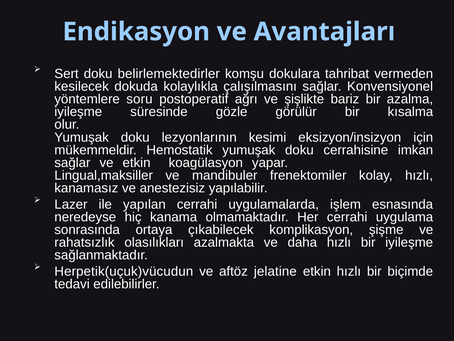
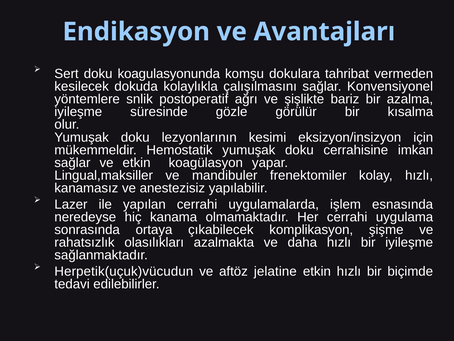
belirlemektedirler: belirlemektedirler -> koagulasyonunda
soru: soru -> snlik
